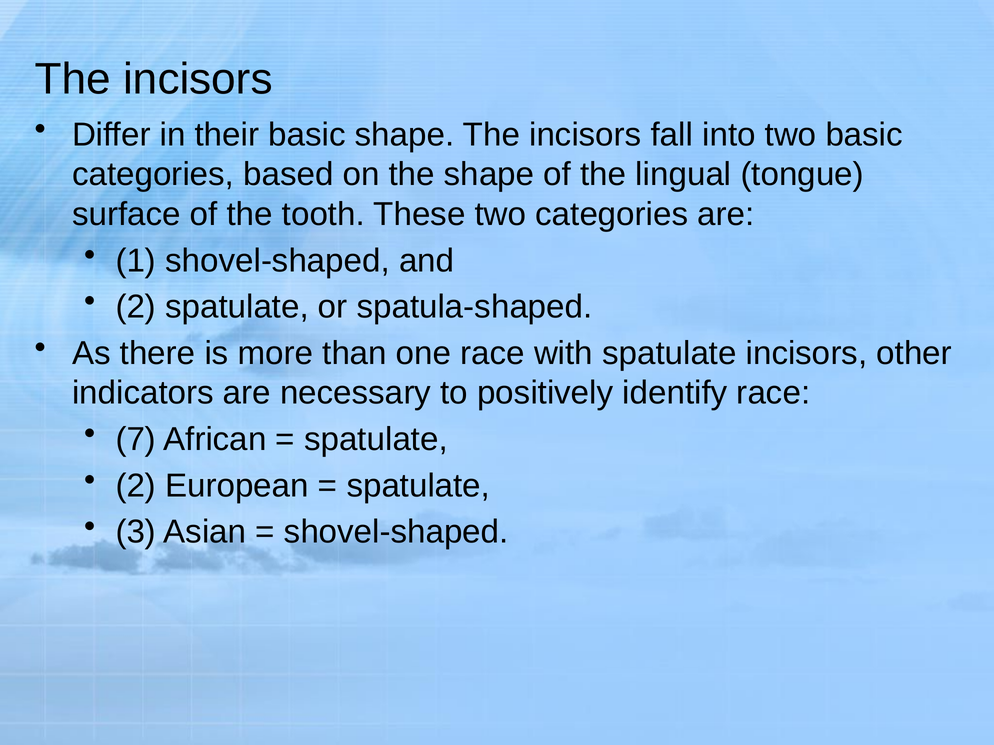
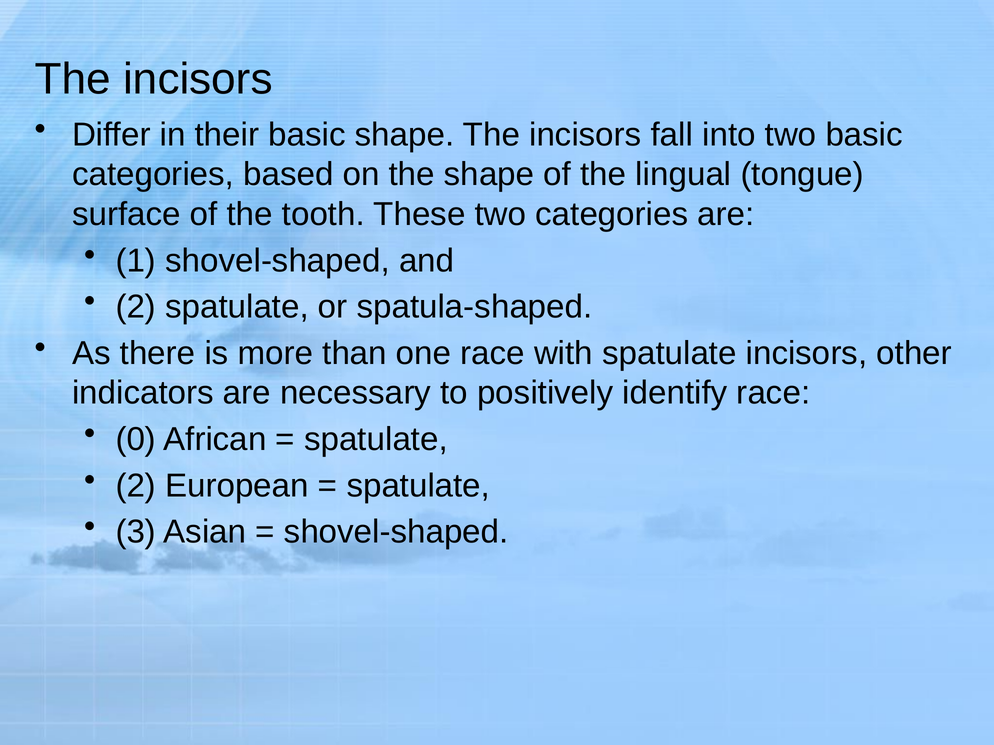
7: 7 -> 0
